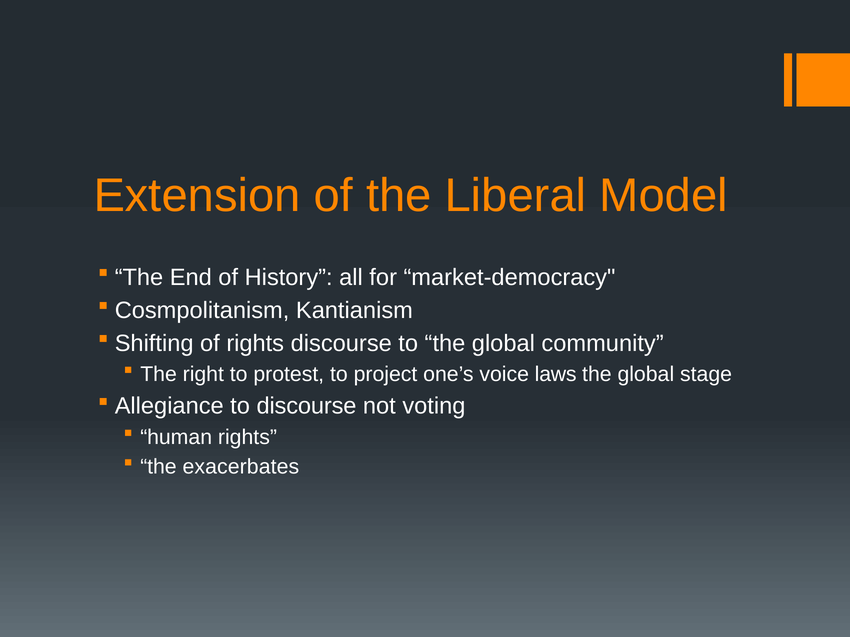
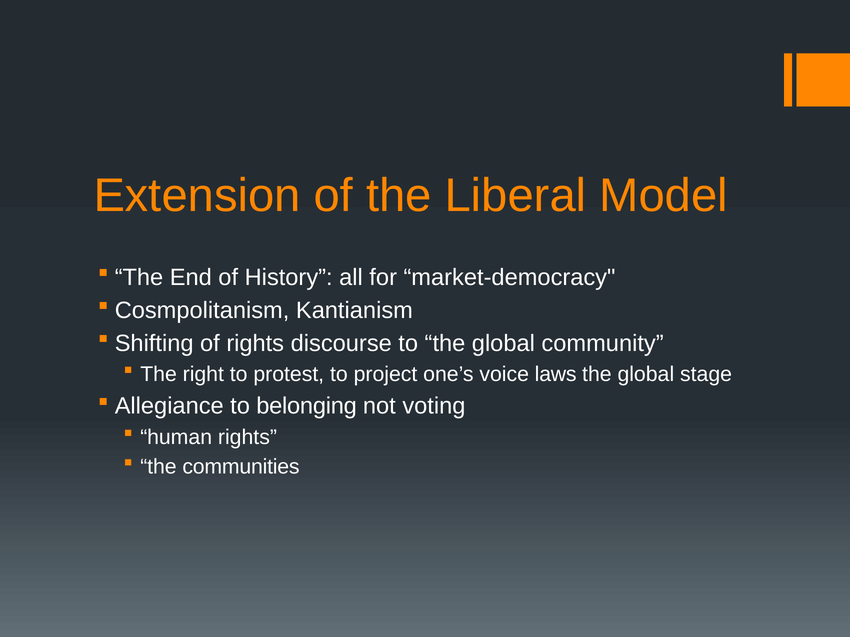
to discourse: discourse -> belonging
exacerbates: exacerbates -> communities
